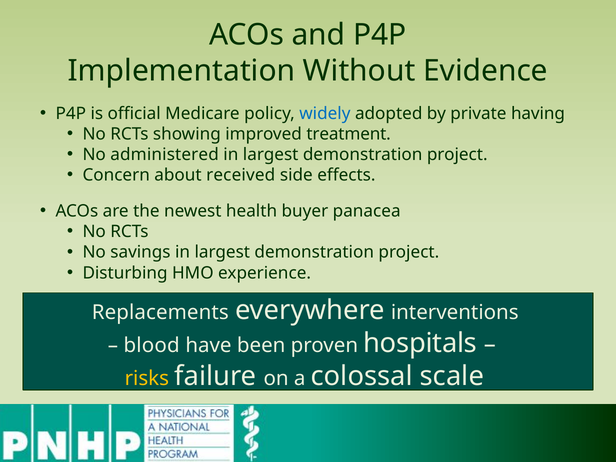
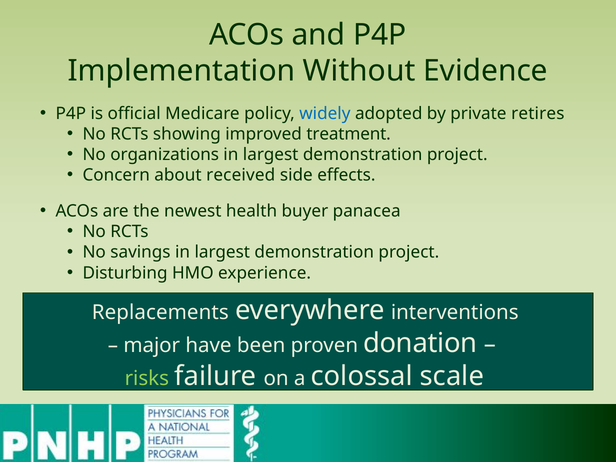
having: having -> retires
administered: administered -> organizations
blood: blood -> major
hospitals: hospitals -> donation
risks colour: yellow -> light green
